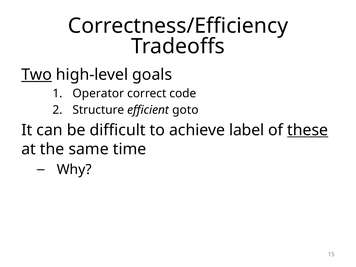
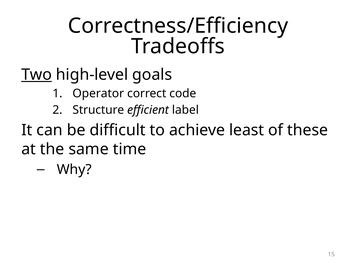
goto: goto -> label
label: label -> least
these underline: present -> none
